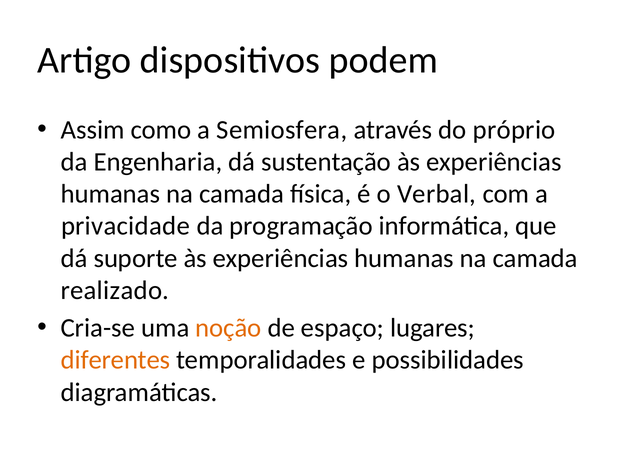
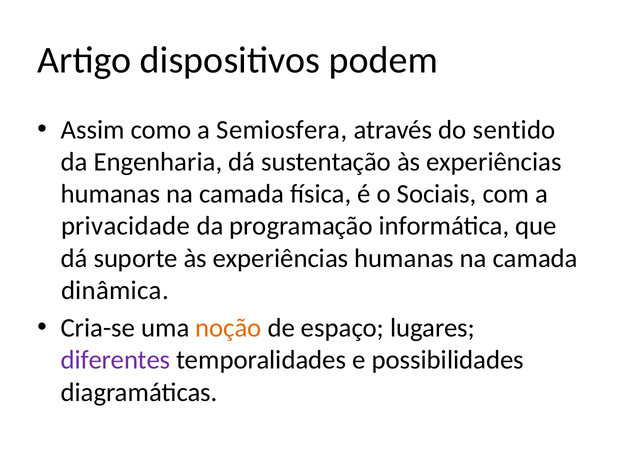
próprio: próprio -> sentido
Verbal: Verbal -> Sociais
realizado: realizado -> dinâmica
diferentes colour: orange -> purple
